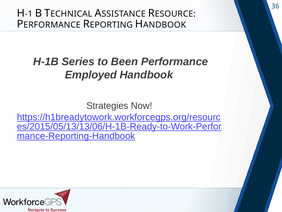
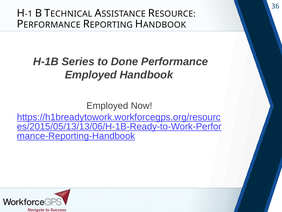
Been: Been -> Done
Strategies at (107, 106): Strategies -> Employed
